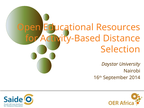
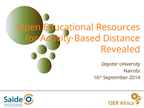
Selection: Selection -> Revealed
